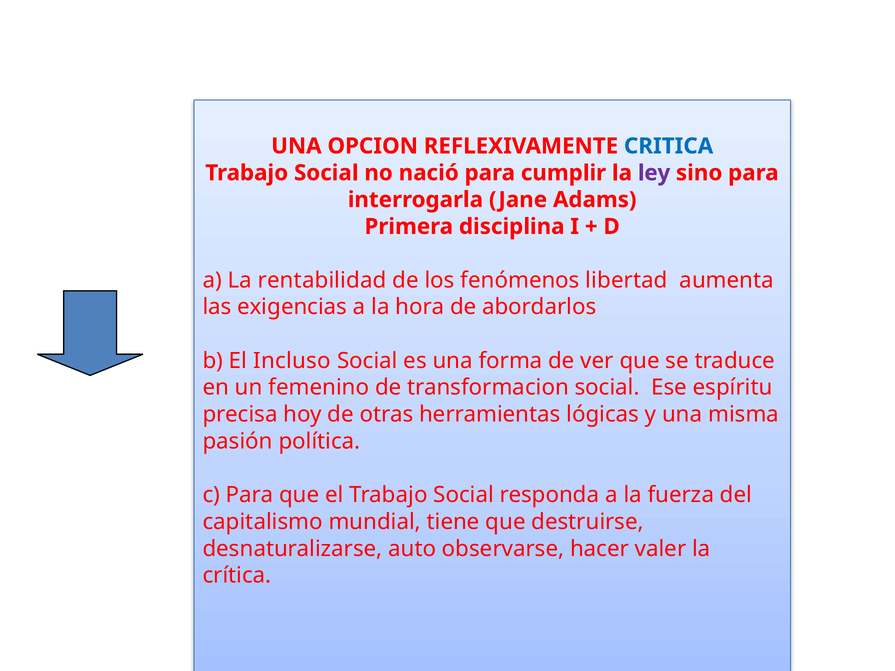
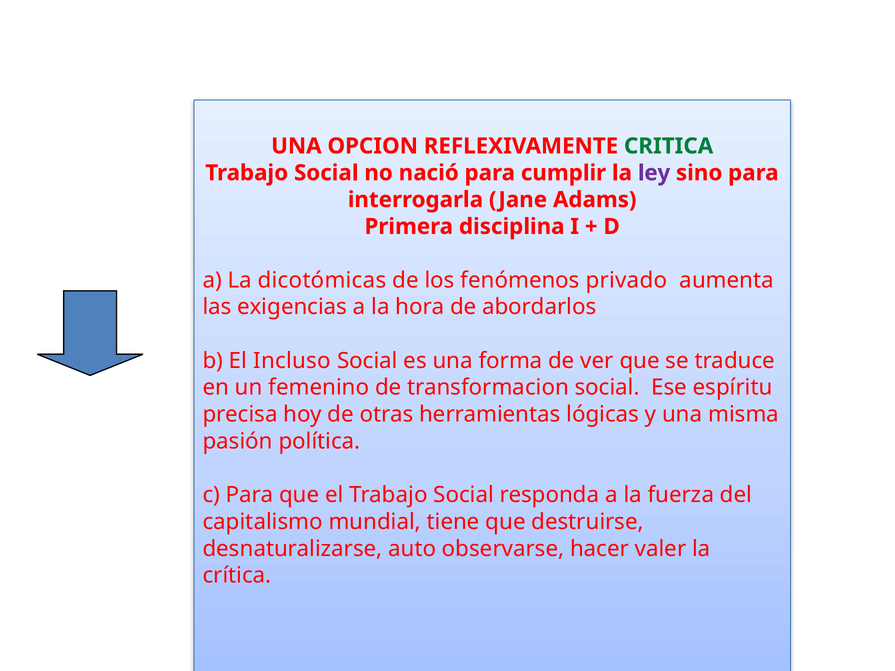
CRITICA colour: blue -> green
rentabilidad: rentabilidad -> dicotómicas
libertad: libertad -> privado
